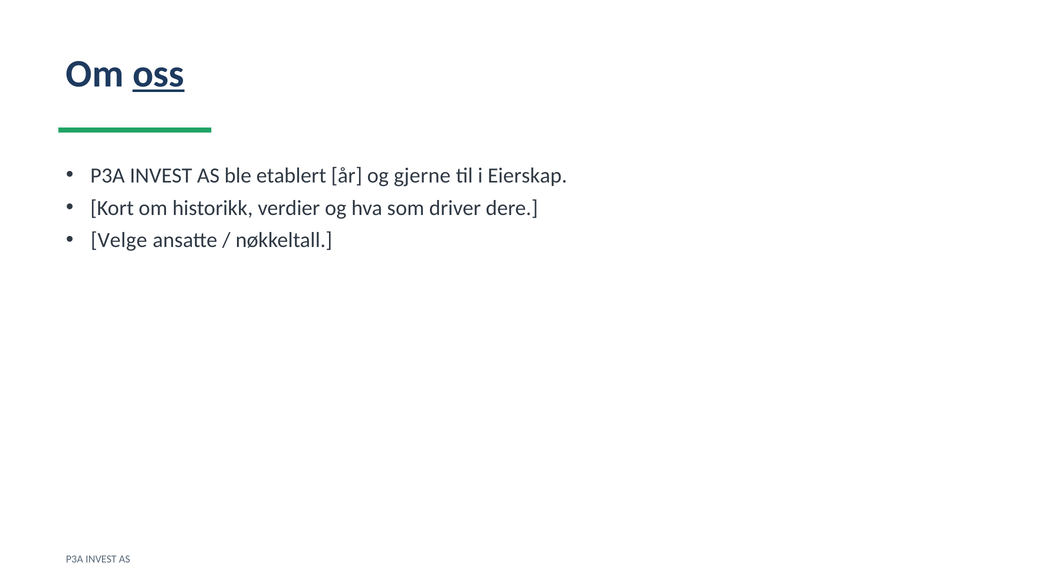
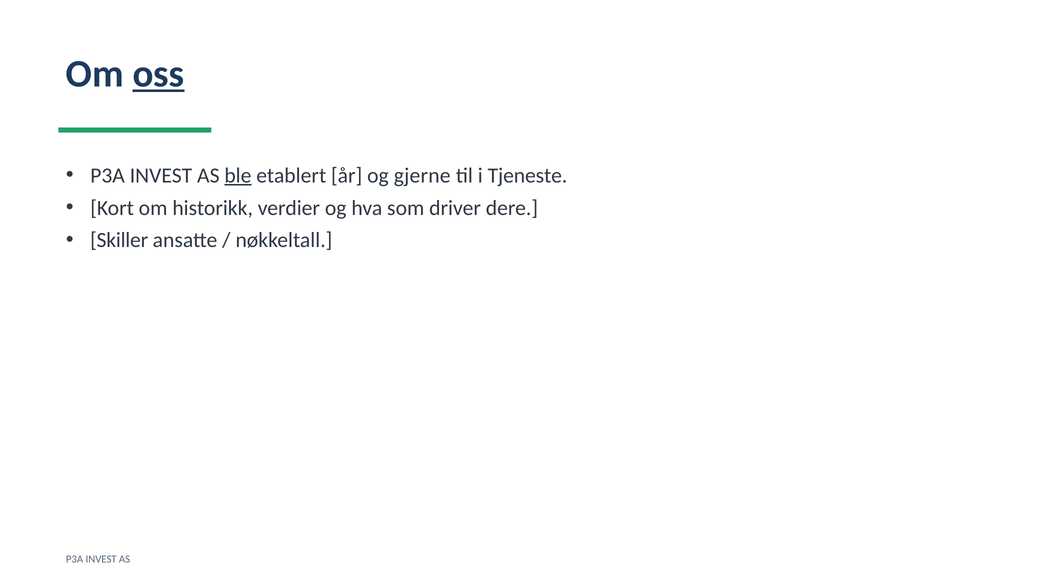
ble underline: none -> present
Eierskap: Eierskap -> Tjeneste
Velge: Velge -> Skiller
